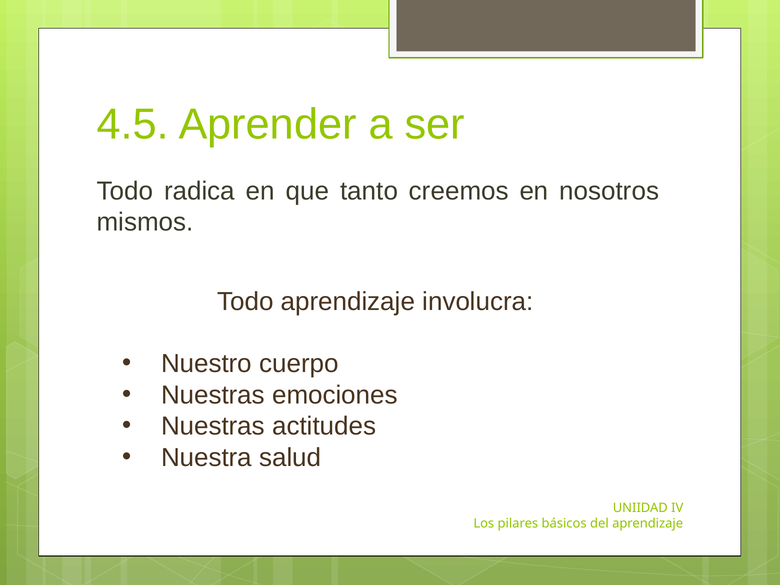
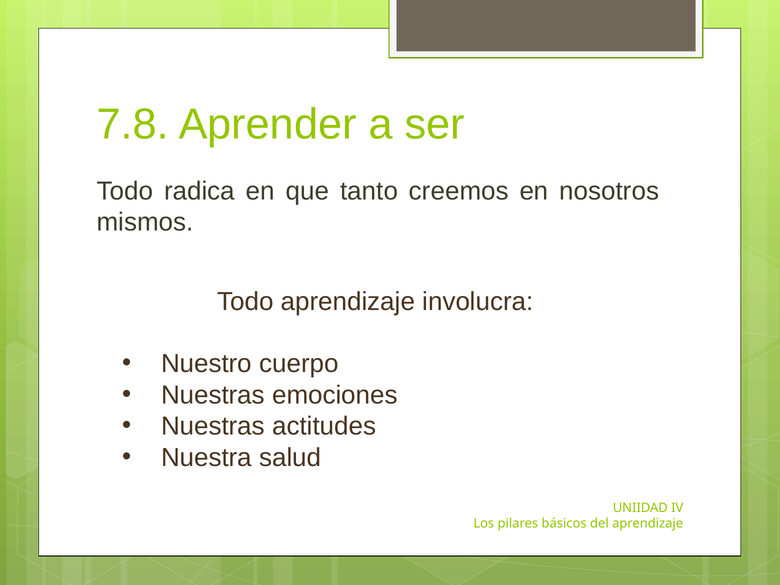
4.5: 4.5 -> 7.8
